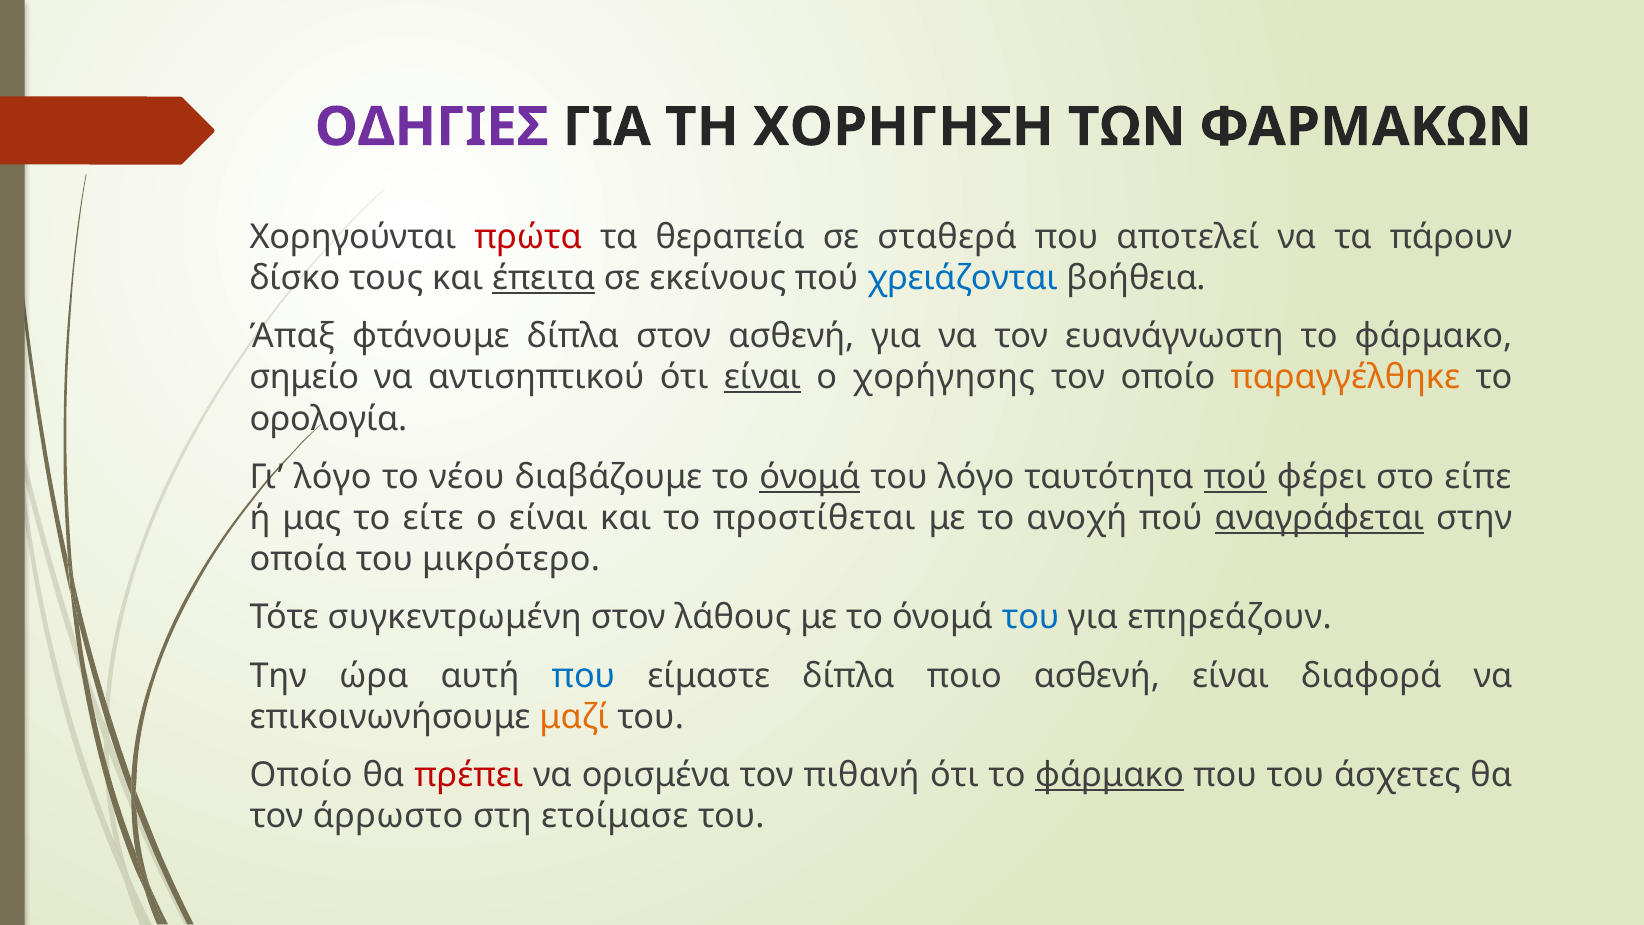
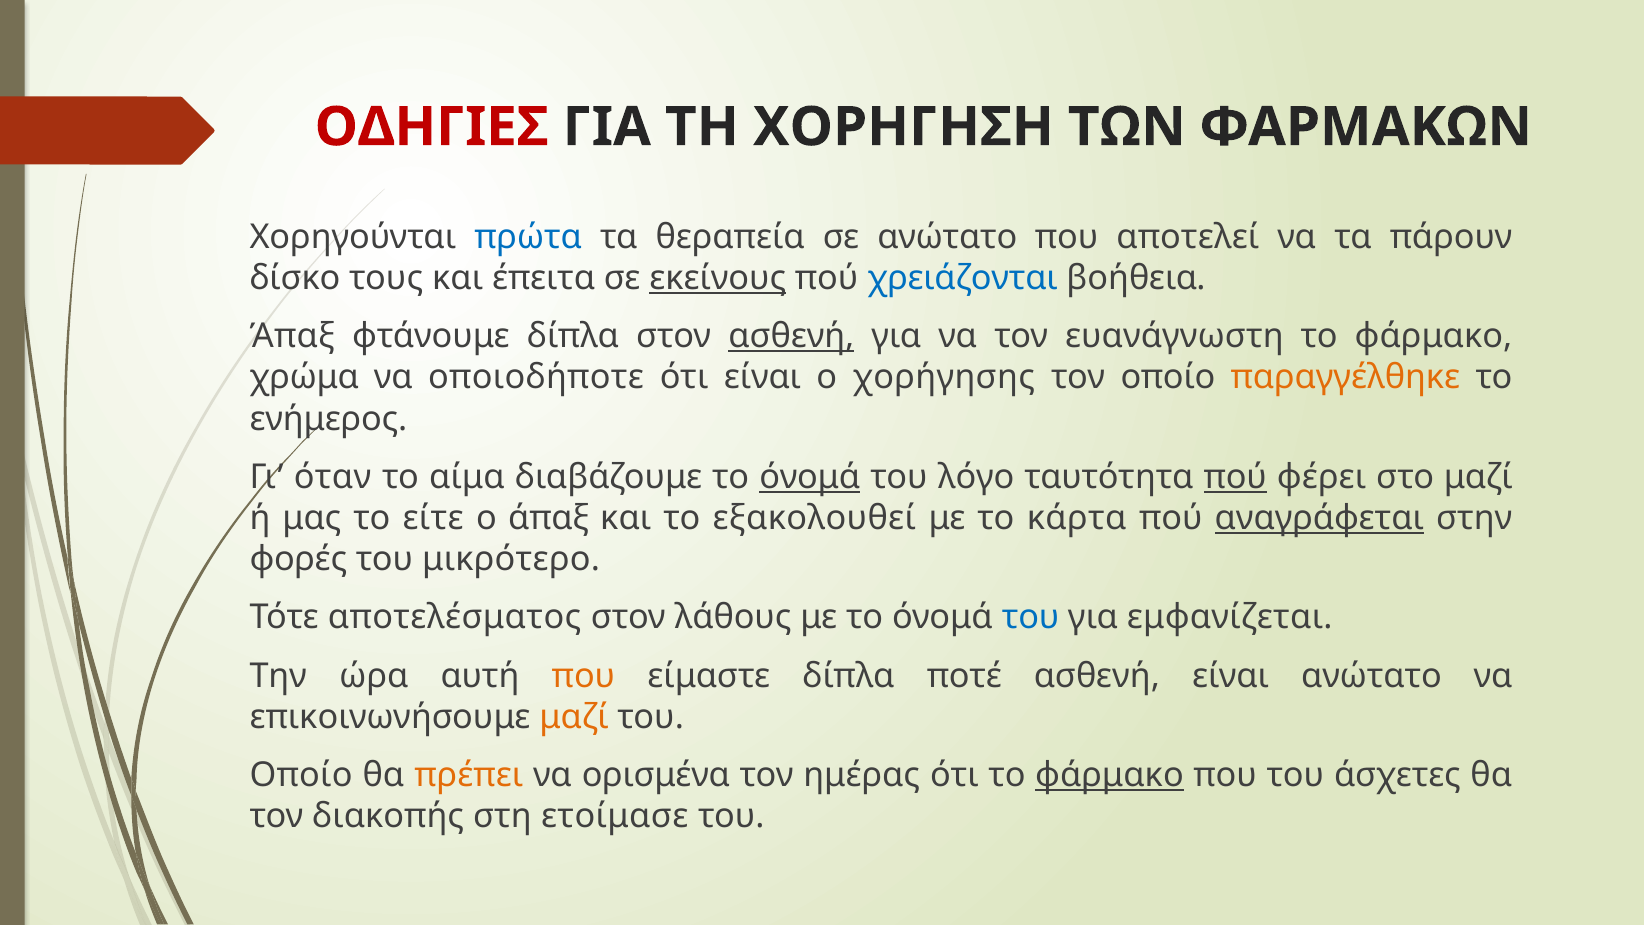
ΟΔΗΓΙΕΣ colour: purple -> red
πρώτα colour: red -> blue
σε σταθερά: σταθερά -> ανώτατο
έπειτα underline: present -> none
εκείνους underline: none -> present
ασθενή at (791, 336) underline: none -> present
σημείο: σημείο -> χρώμα
αντισηπτικού: αντισηπτικού -> οποιοδήποτε
είναι at (762, 377) underline: present -> none
ορολογία: ορολογία -> ενήμερος
Γι λόγο: λόγο -> όταν
νέου: νέου -> αίμα
στο είπε: είπε -> μαζί
ο είναι: είναι -> άπαξ
προστίθεται: προστίθεται -> εξακολουθεί
ανοχή: ανοχή -> κάρτα
οποία: οποία -> φορές
συγκεντρωμένη: συγκεντρωμένη -> αποτελέσματος
επηρεάζουν: επηρεάζουν -> εμφανίζεται
που at (583, 676) colour: blue -> orange
ποιο: ποιο -> ποτέ
είναι διαφορά: διαφορά -> ανώτατο
πρέπει colour: red -> orange
πιθανή: πιθανή -> ημέρας
άρρωστο: άρρωστο -> διακοπής
